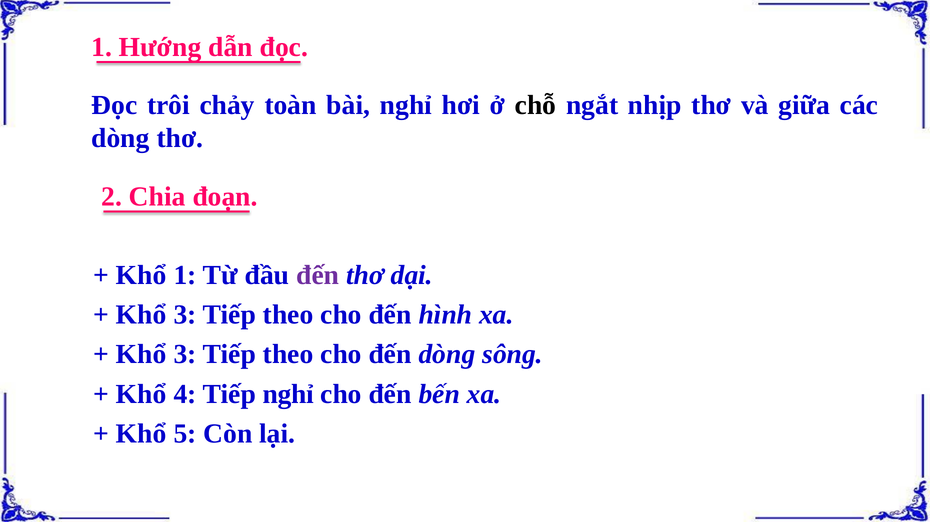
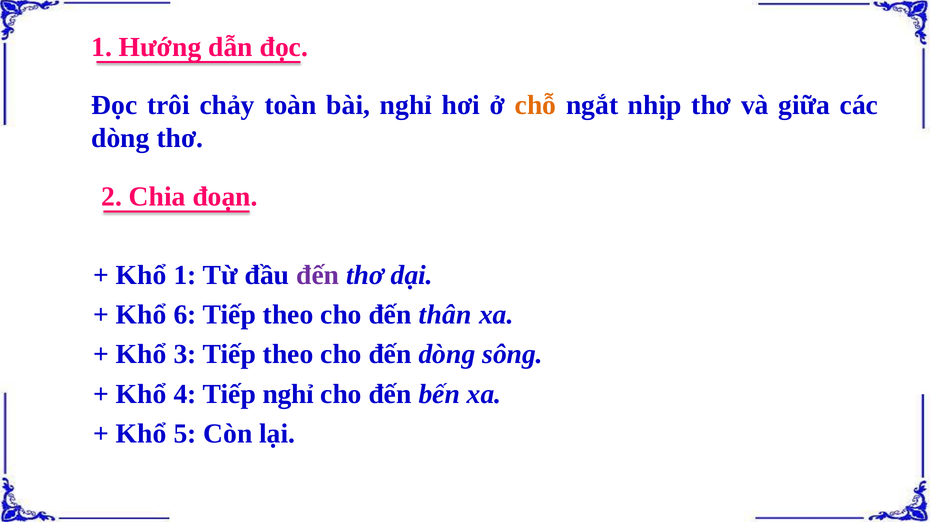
chỗ colour: black -> orange
3 at (185, 315): 3 -> 6
hình: hình -> thân
